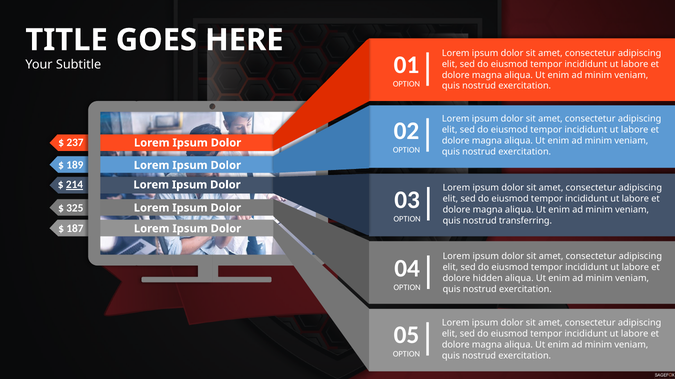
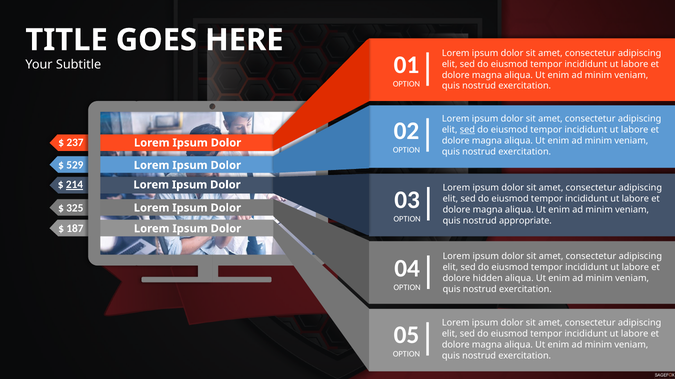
sed at (467, 130) underline: none -> present
189: 189 -> 529
transferring: transferring -> appropriate
